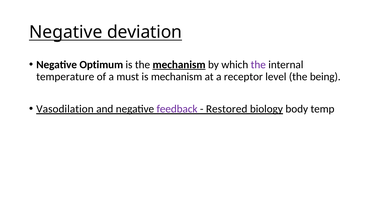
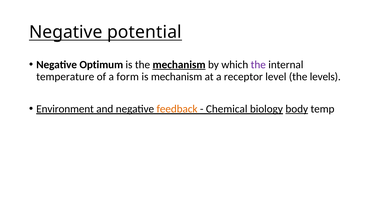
deviation: deviation -> potential
must: must -> form
being: being -> levels
Vasodilation: Vasodilation -> Environment
feedback colour: purple -> orange
Restored: Restored -> Chemical
body underline: none -> present
